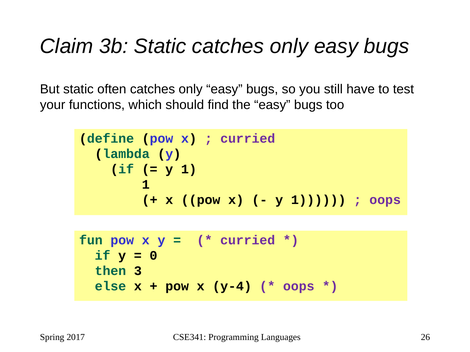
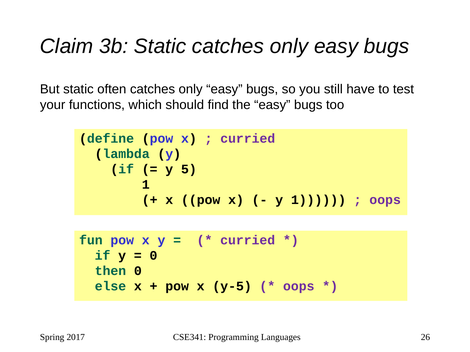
1 at (189, 169): 1 -> 5
then 3: 3 -> 0
y-4: y-4 -> y-5
